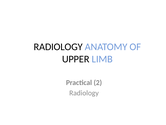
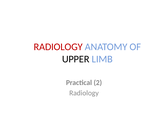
RADIOLOGY at (58, 47) colour: black -> red
